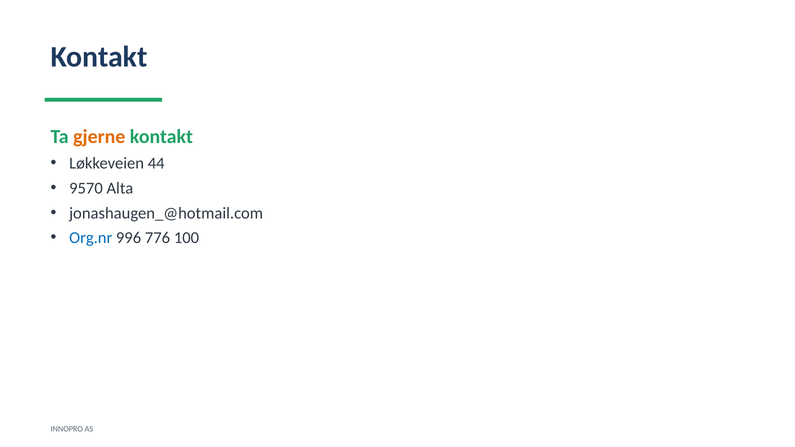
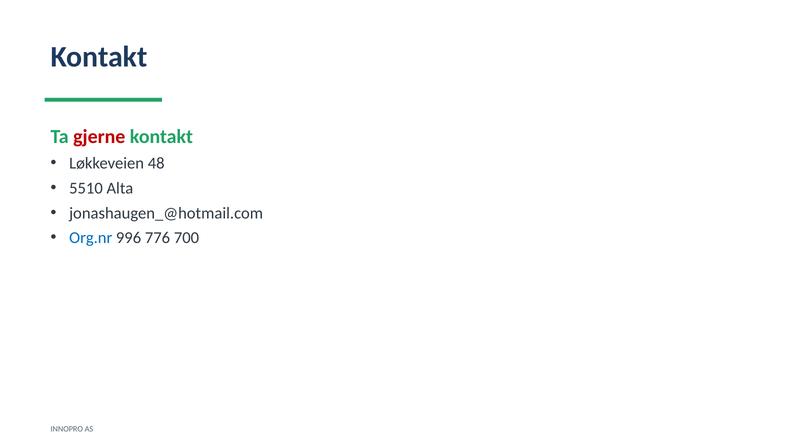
gjerne colour: orange -> red
44: 44 -> 48
9570: 9570 -> 5510
100: 100 -> 700
